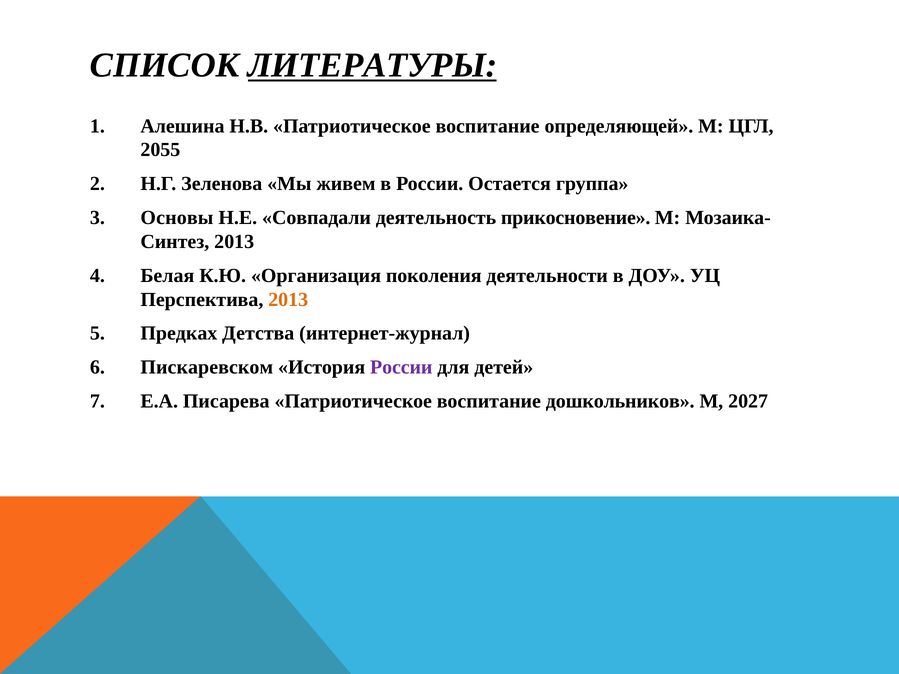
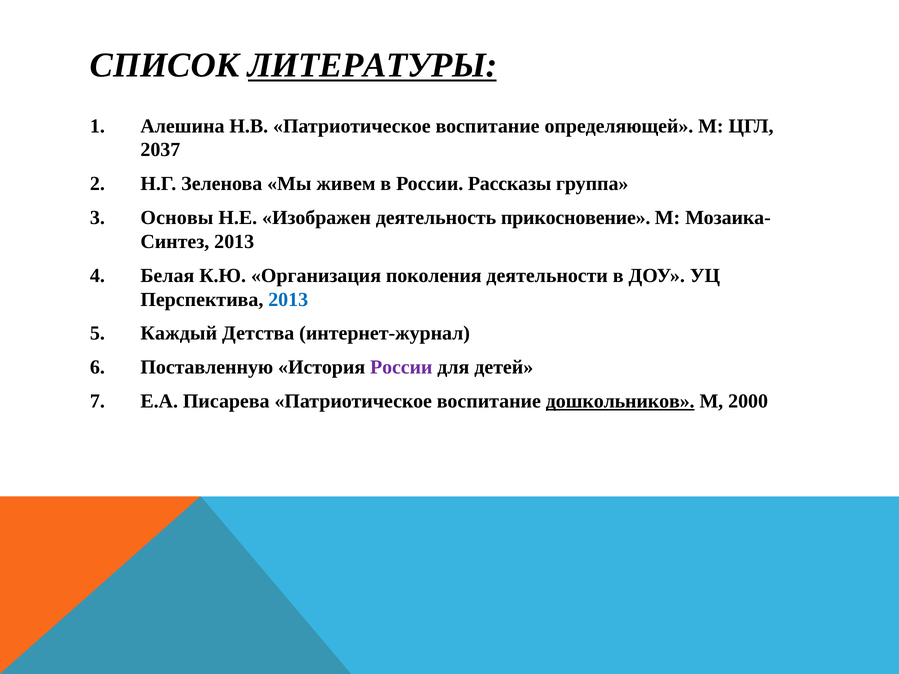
2055: 2055 -> 2037
Остается: Остается -> Рассказы
Совпадали: Совпадали -> Изображен
2013 at (288, 300) colour: orange -> blue
Предках: Предках -> Каждый
Пискаревском: Пискаревском -> Поставленную
дошкольников underline: none -> present
2027: 2027 -> 2000
